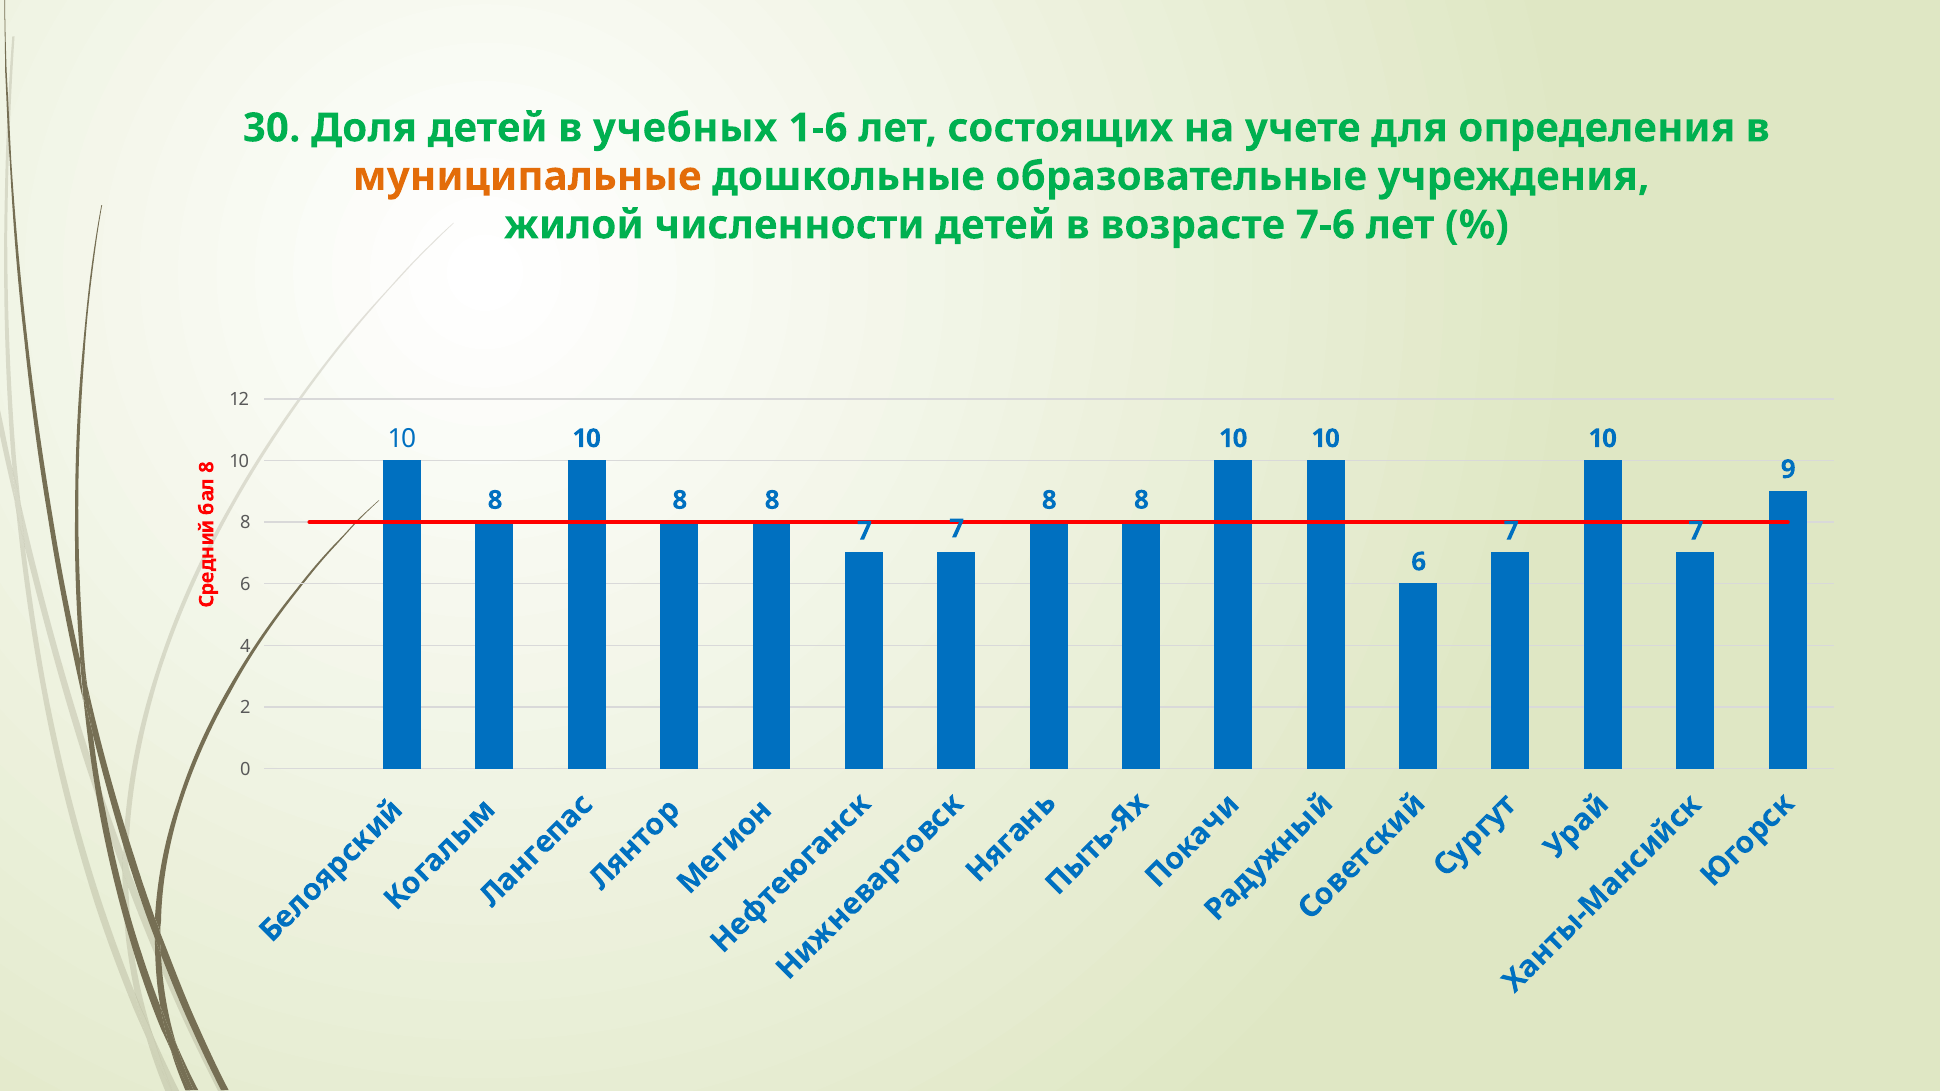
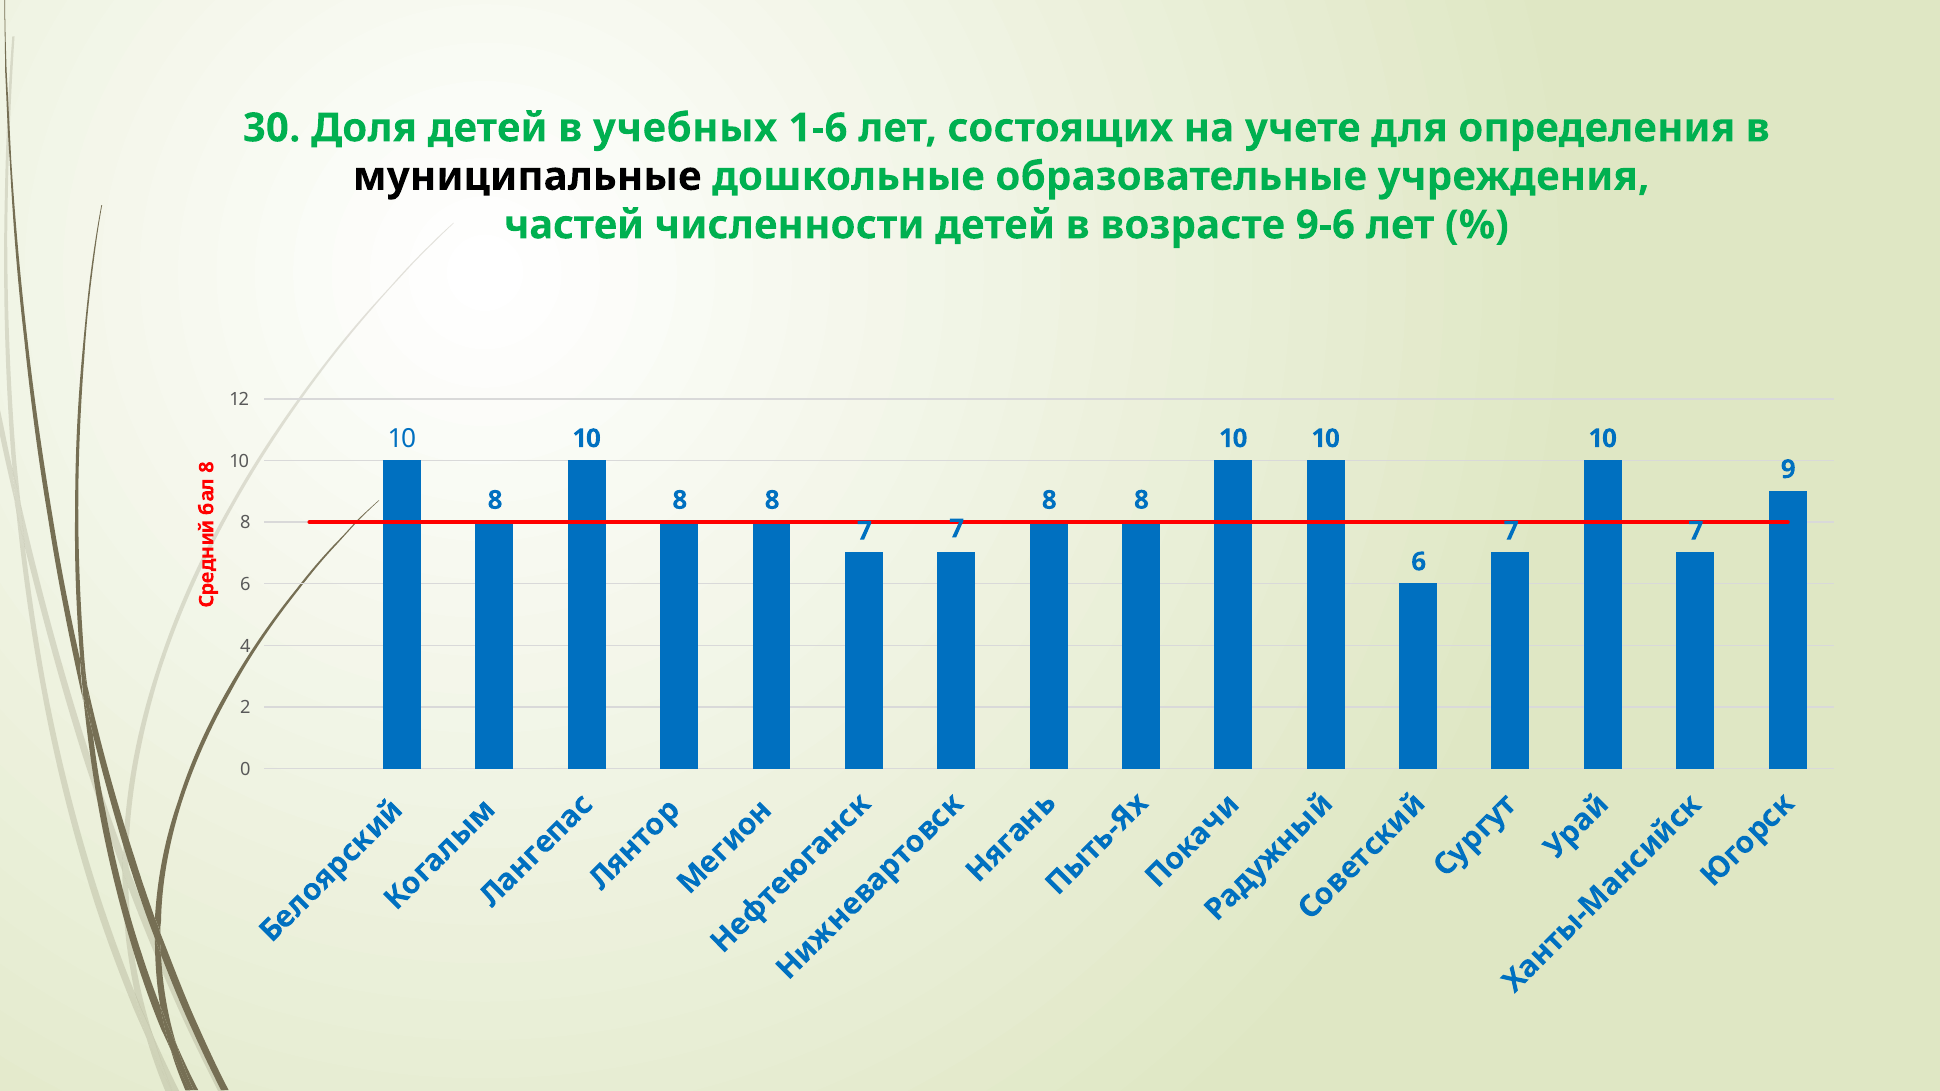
муниципальные colour: orange -> black
жилой: жилой -> частей
7-6: 7-6 -> 9-6
